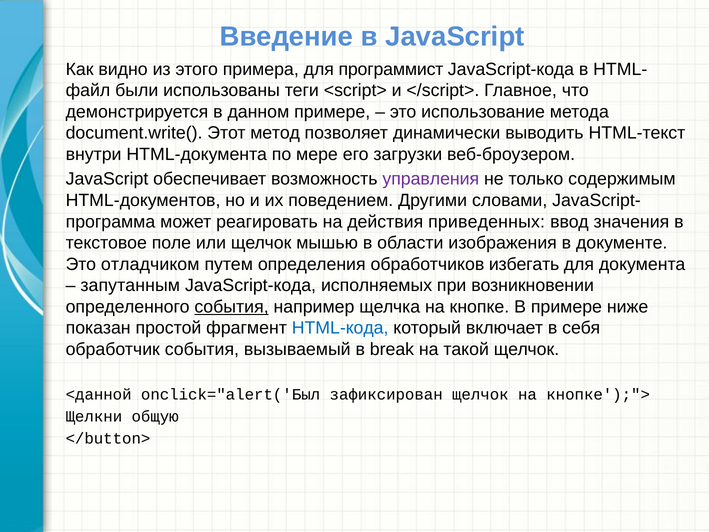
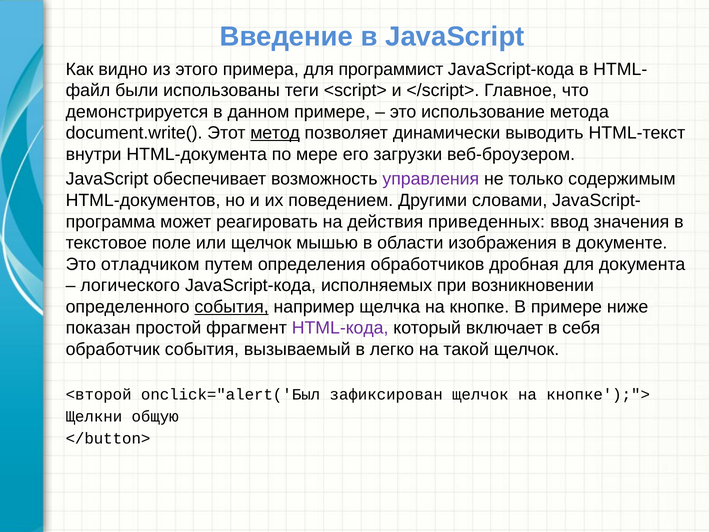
метод underline: none -> present
избегать: избегать -> дробная
запутанным: запутанным -> логического
HTML-кода colour: blue -> purple
break: break -> легко
<данной: <данной -> <второй
